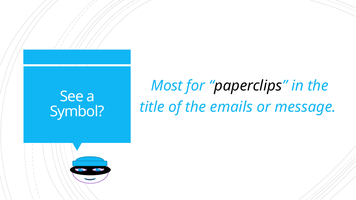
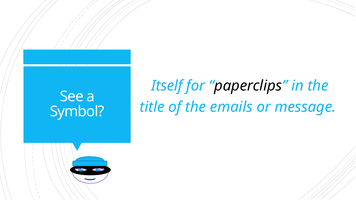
Most: Most -> Itself
